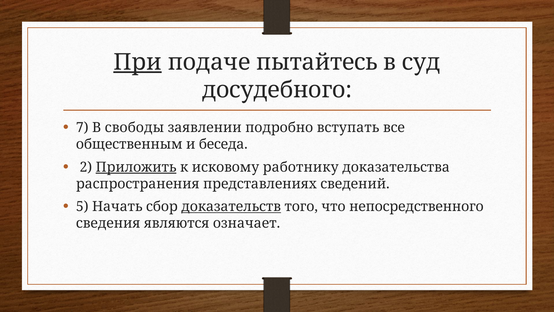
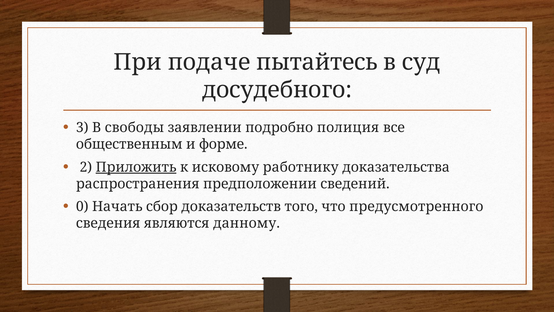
При underline: present -> none
7: 7 -> 3
вступать: вступать -> полиция
беседа: беседа -> форме
представлениях: представлениях -> предположении
5: 5 -> 0
доказательств underline: present -> none
непосредственного: непосредственного -> предусмотренного
означает: означает -> данному
